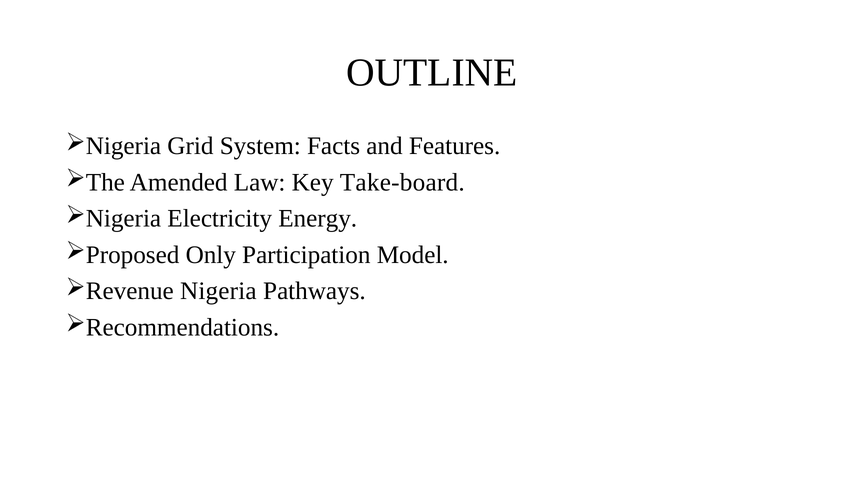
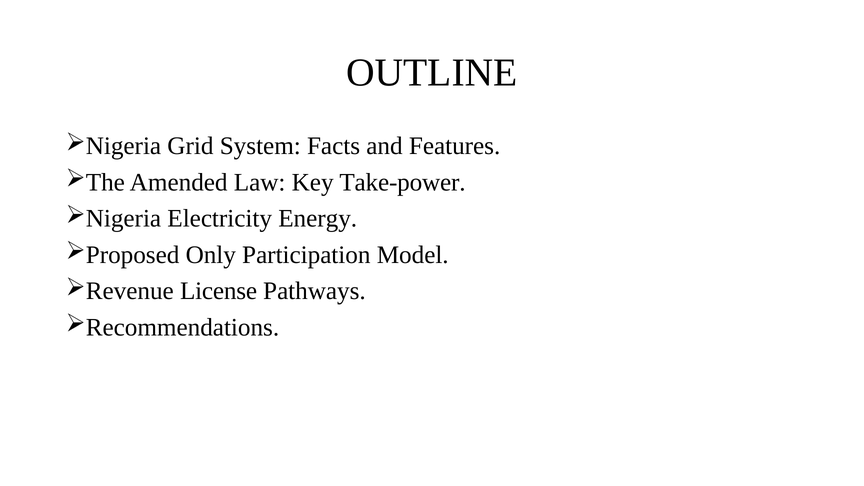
Take-board: Take-board -> Take-power
Nigeria: Nigeria -> License
